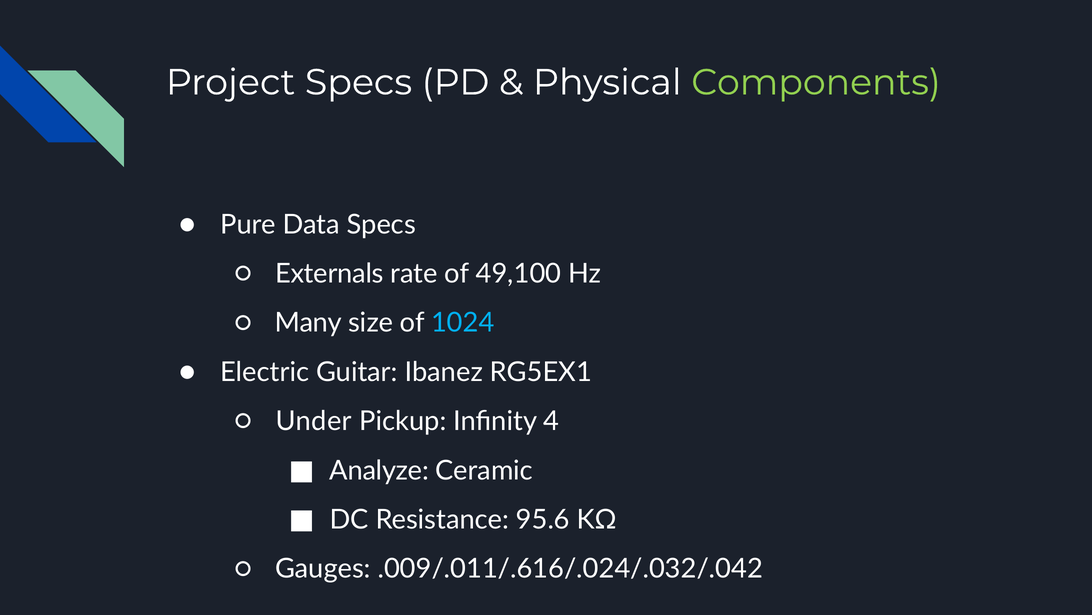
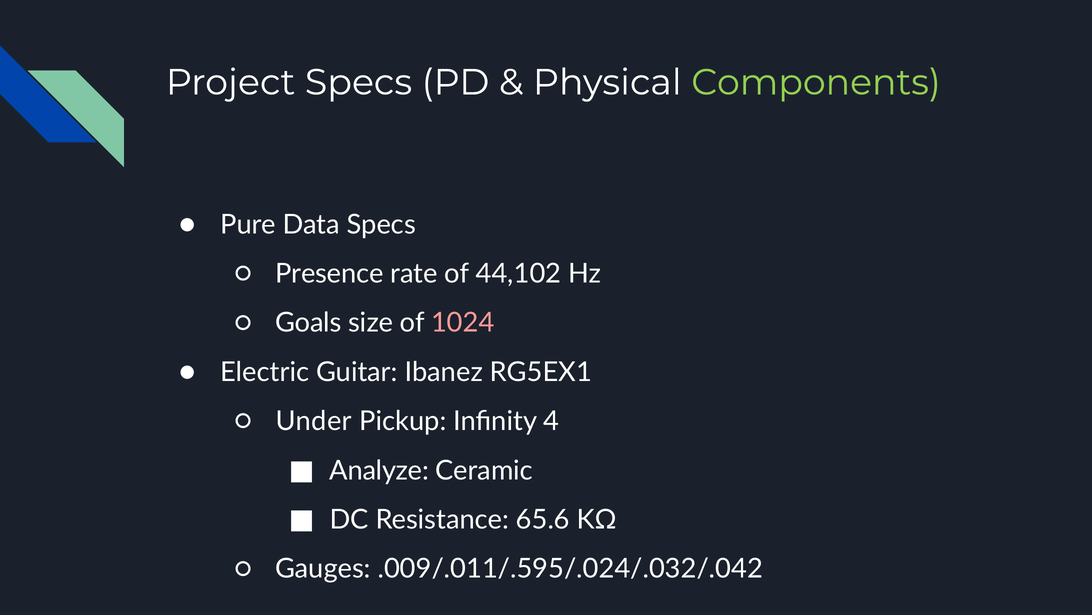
Externals: Externals -> Presence
49,100: 49,100 -> 44,102
Many: Many -> Goals
1024 colour: light blue -> pink
95.6: 95.6 -> 65.6
.009/.011/.616/.024/.032/.042: .009/.011/.616/.024/.032/.042 -> .009/.011/.595/.024/.032/.042
